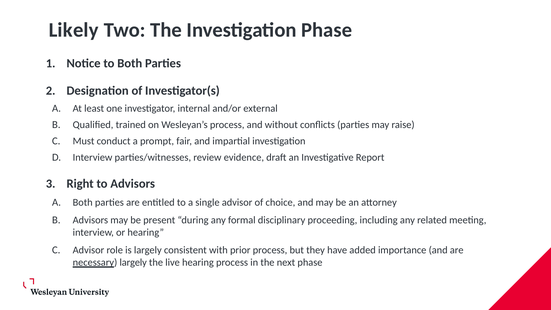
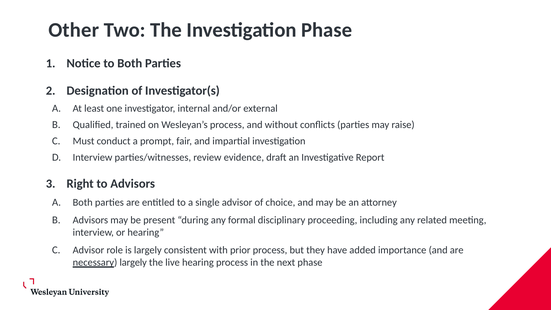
Likely: Likely -> Other
